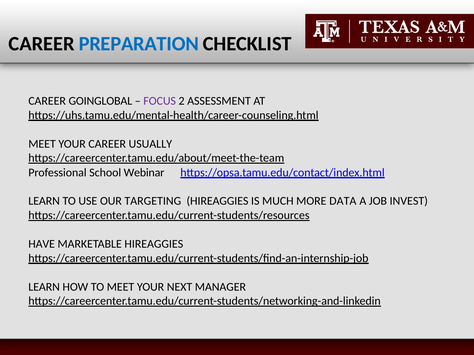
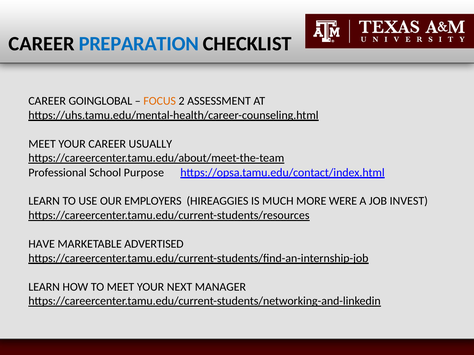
FOCUS colour: purple -> orange
Webinar: Webinar -> Purpose
TARGETING: TARGETING -> EMPLOYERS
DATA: DATA -> WERE
MARKETABLE HIREAGGIES: HIREAGGIES -> ADVERTISED
